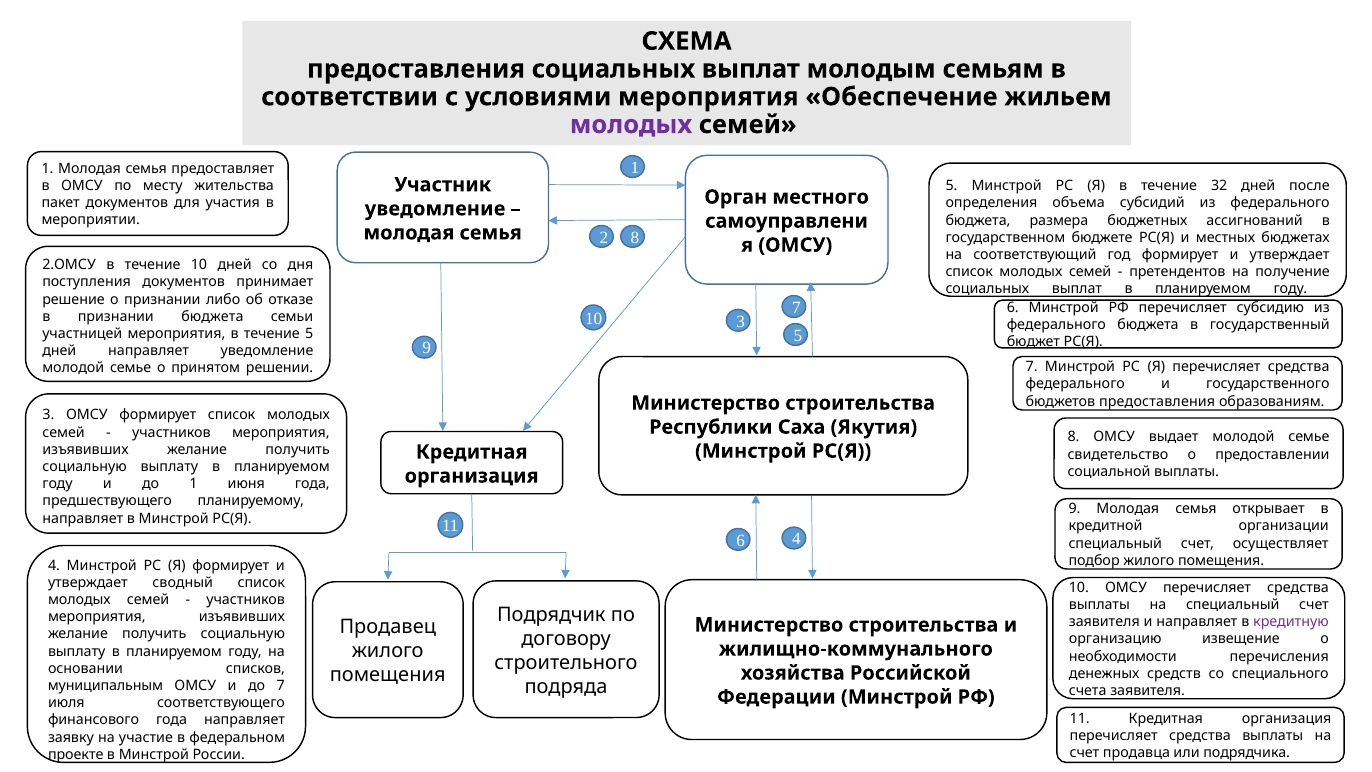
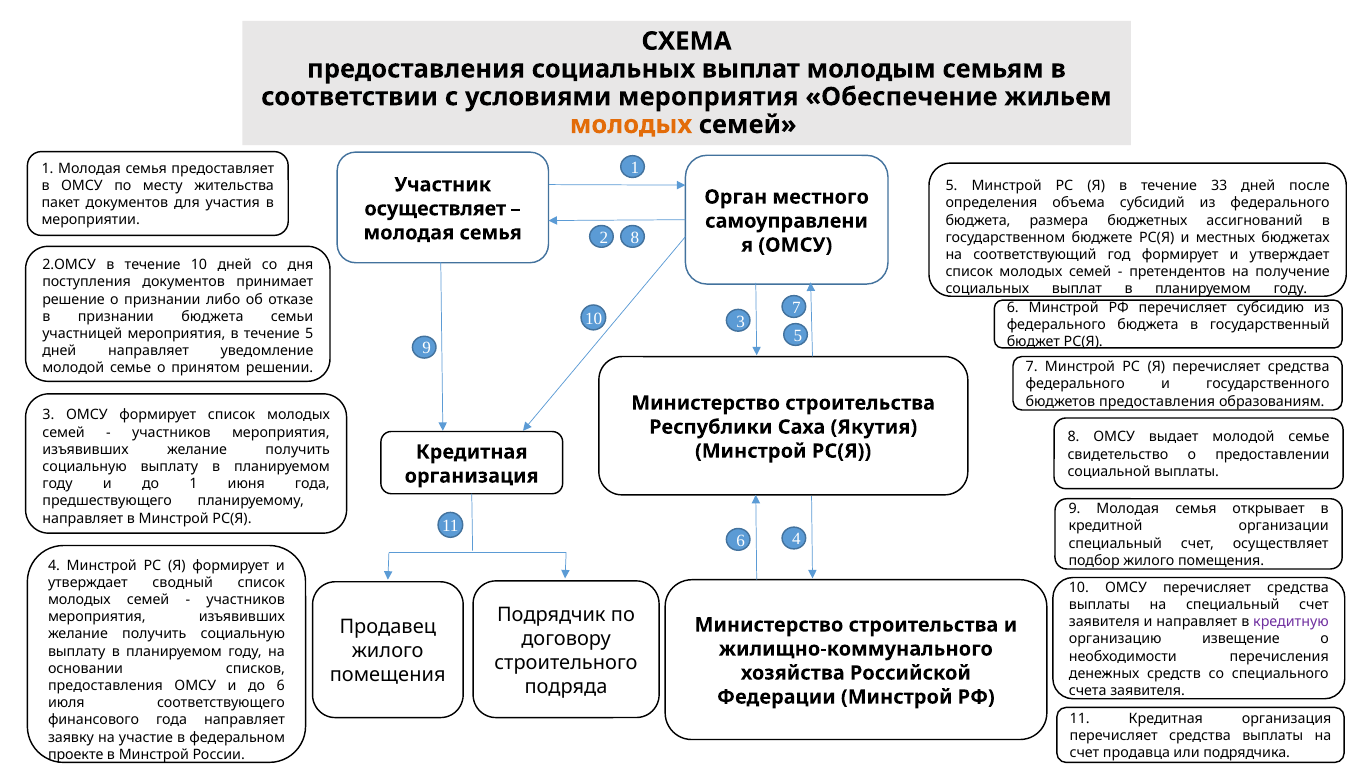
молодых at (631, 125) colour: purple -> orange
32: 32 -> 33
уведомление at (435, 209): уведомление -> осуществляет
муниципальным at (106, 686): муниципальным -> предоставления
до 7: 7 -> 6
